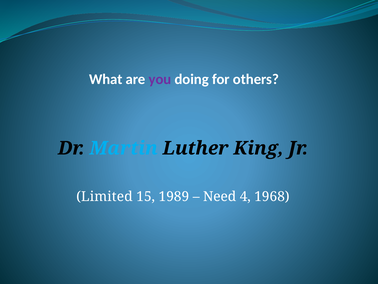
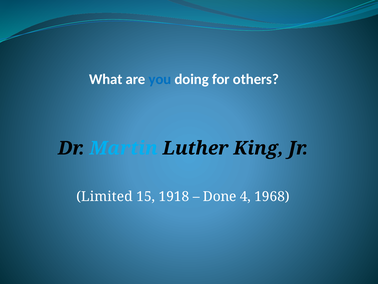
you colour: purple -> blue
1989: 1989 -> 1918
Need: Need -> Done
